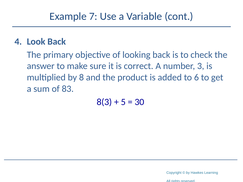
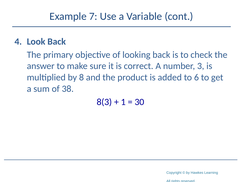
83: 83 -> 38
5: 5 -> 1
